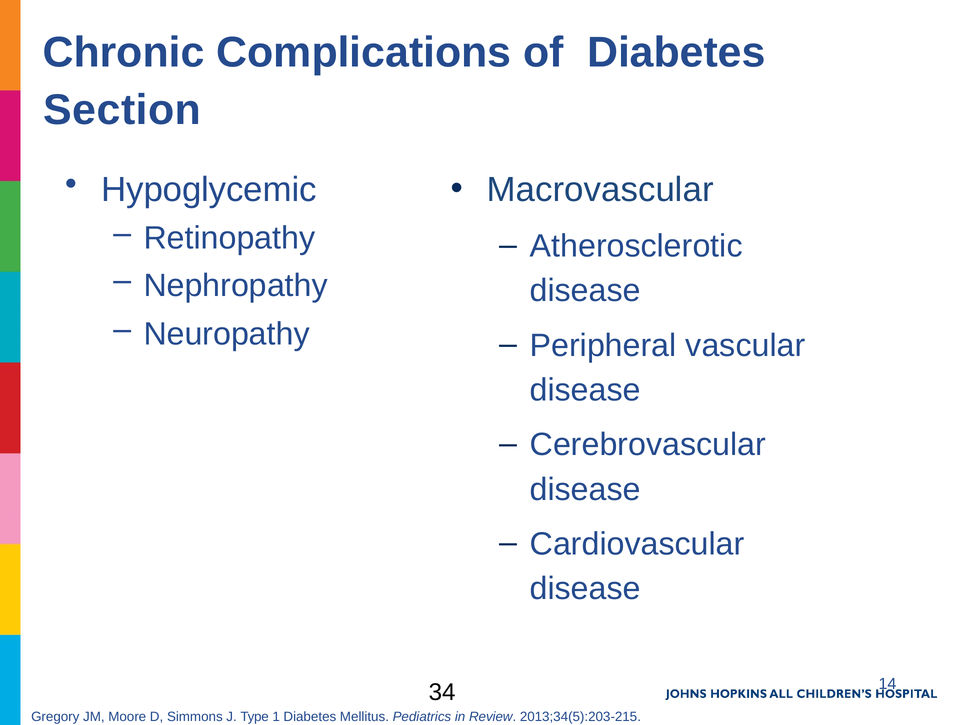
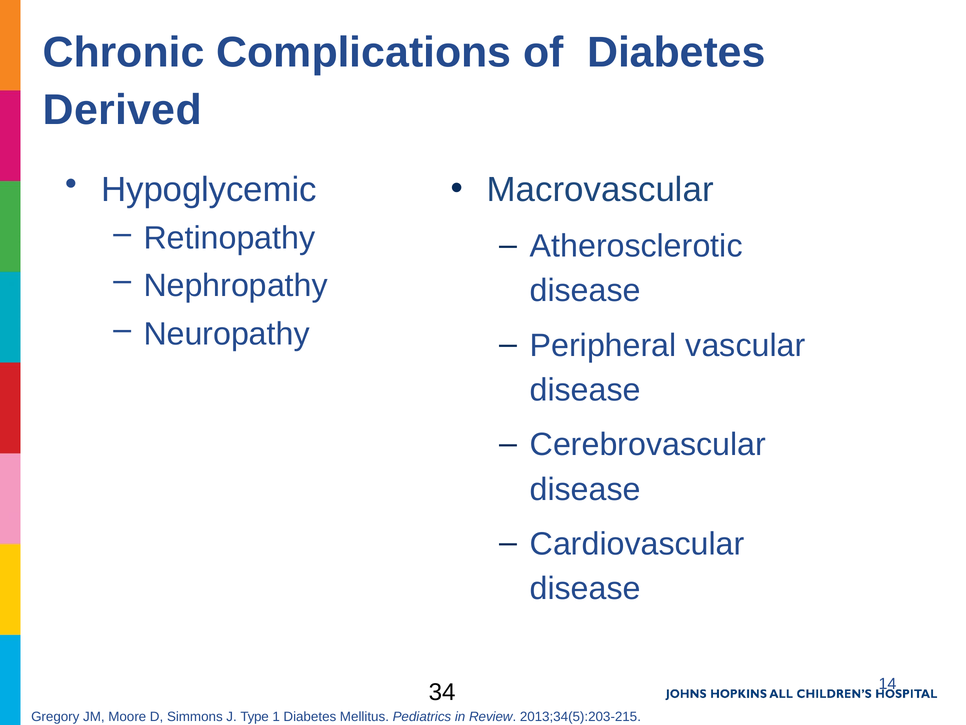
Section: Section -> Derived
